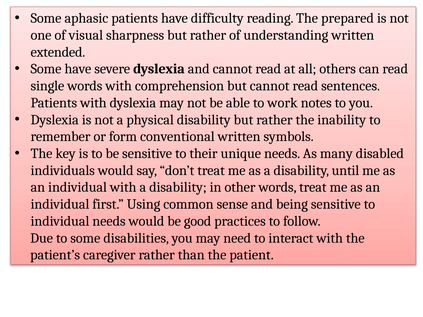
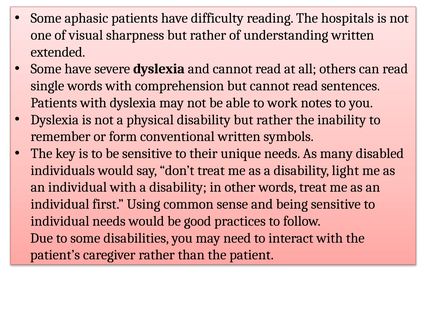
prepared: prepared -> hospitals
until: until -> light
